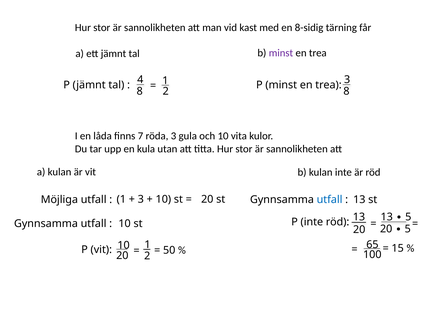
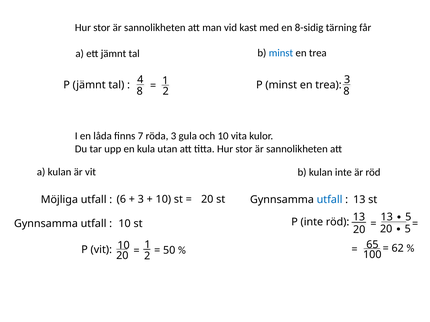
minst at (281, 53) colour: purple -> blue
1 at (121, 200): 1 -> 6
15: 15 -> 62
